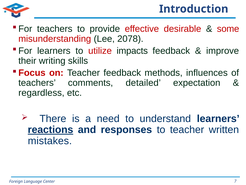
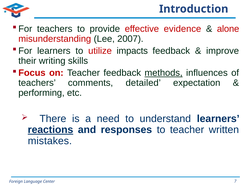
desirable: desirable -> evidence
some: some -> alone
2078: 2078 -> 2007
methods underline: none -> present
regardless: regardless -> performing
